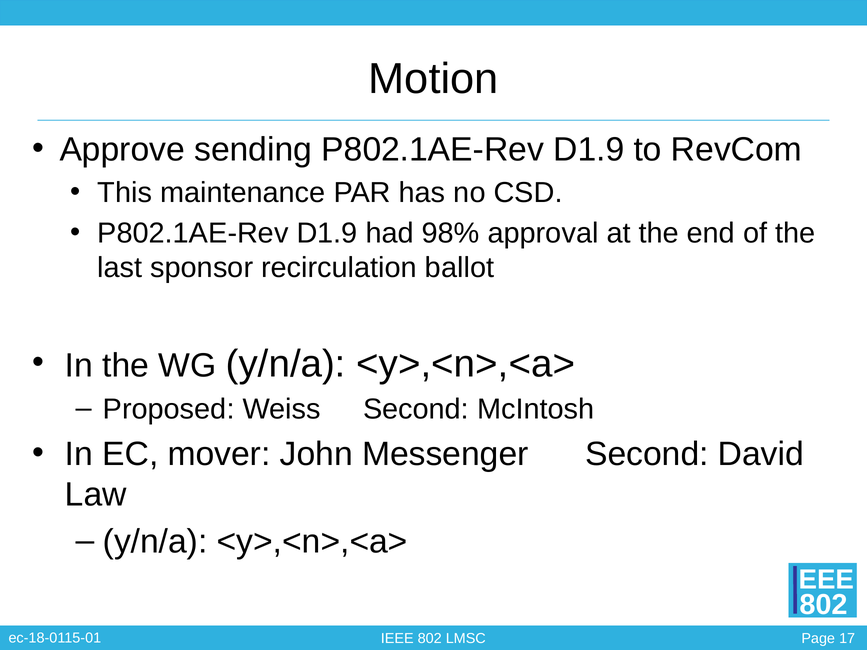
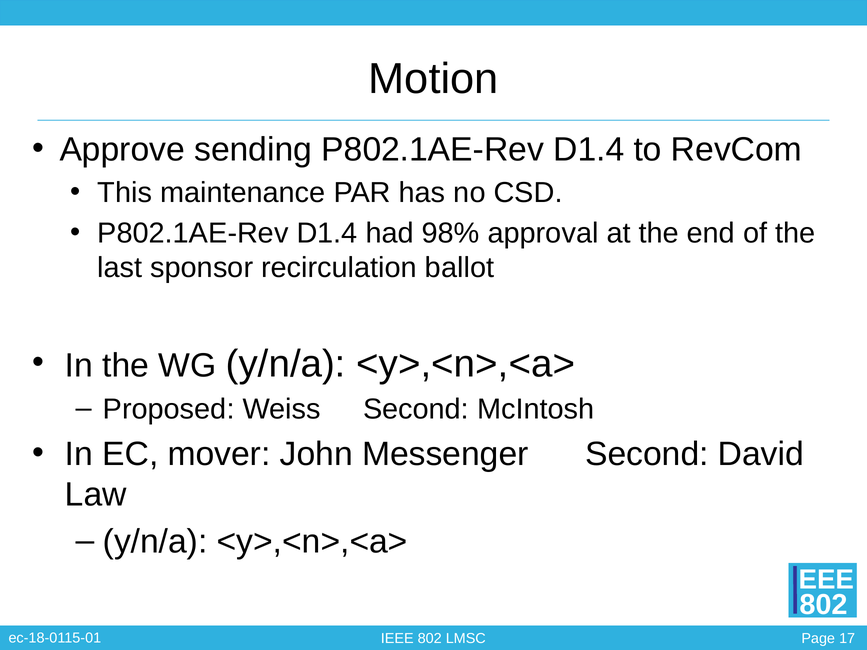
sending P802.1AE-Rev D1.9: D1.9 -> D1.4
D1.9 at (327, 233): D1.9 -> D1.4
